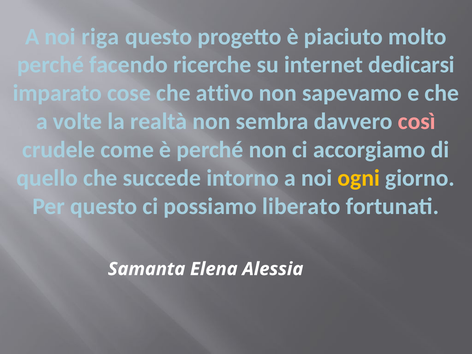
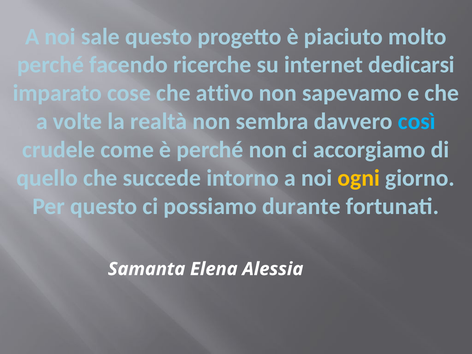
riga: riga -> sale
così colour: pink -> light blue
liberato: liberato -> durante
